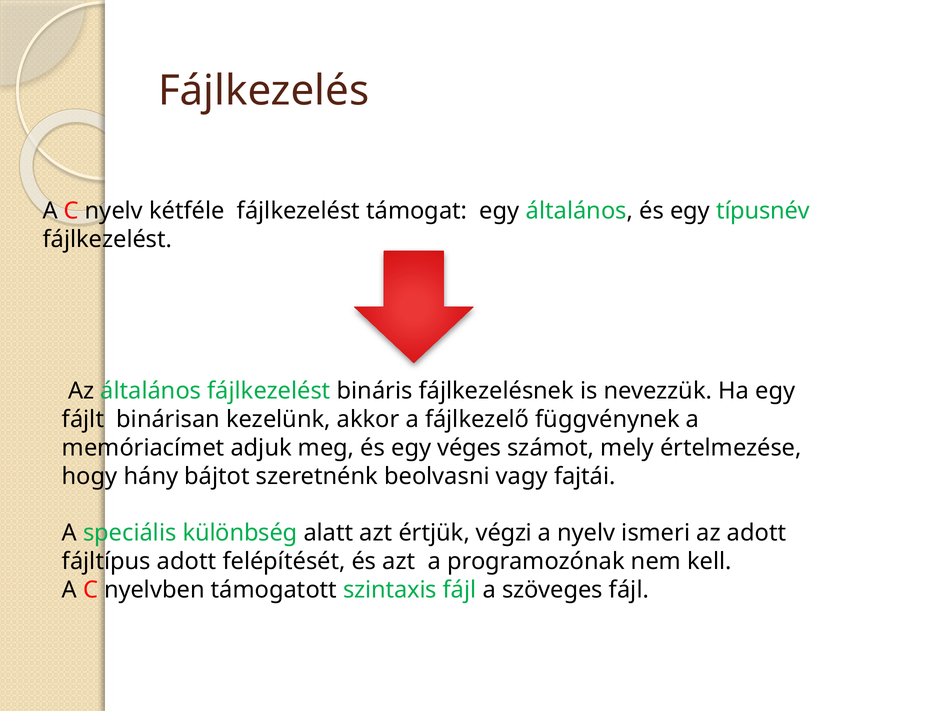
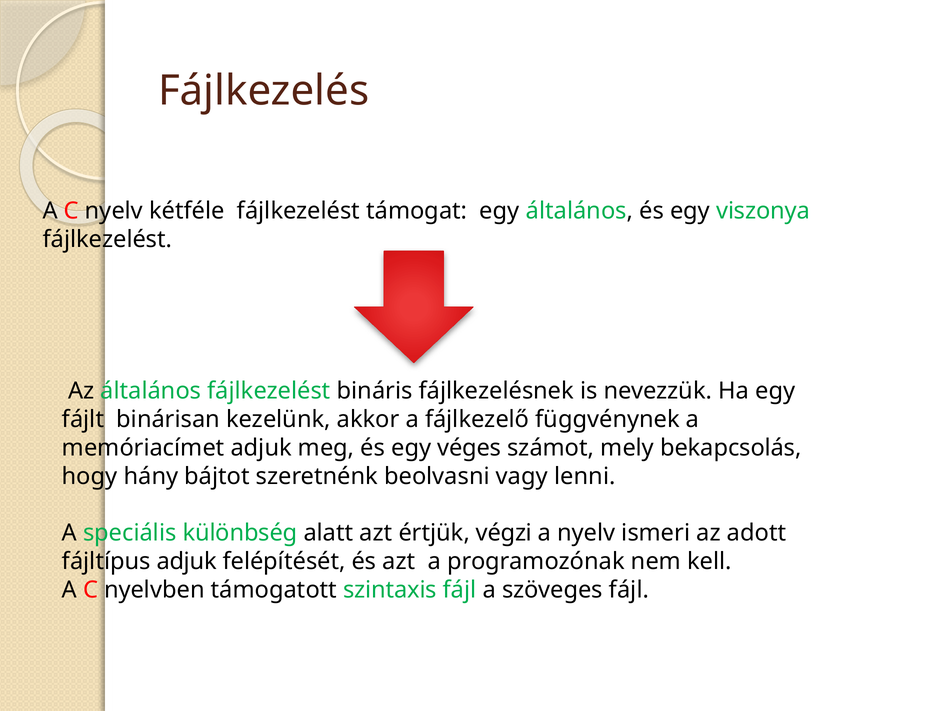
típusnév: típusnév -> viszonya
értelmezése: értelmezése -> bekapcsolás
fajtái: fajtái -> lenni
fájltípus adott: adott -> adjuk
